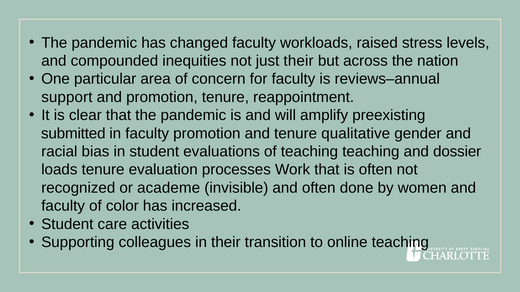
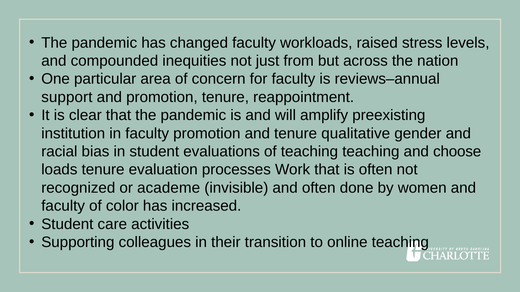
just their: their -> from
submitted: submitted -> institution
dossier: dossier -> choose
